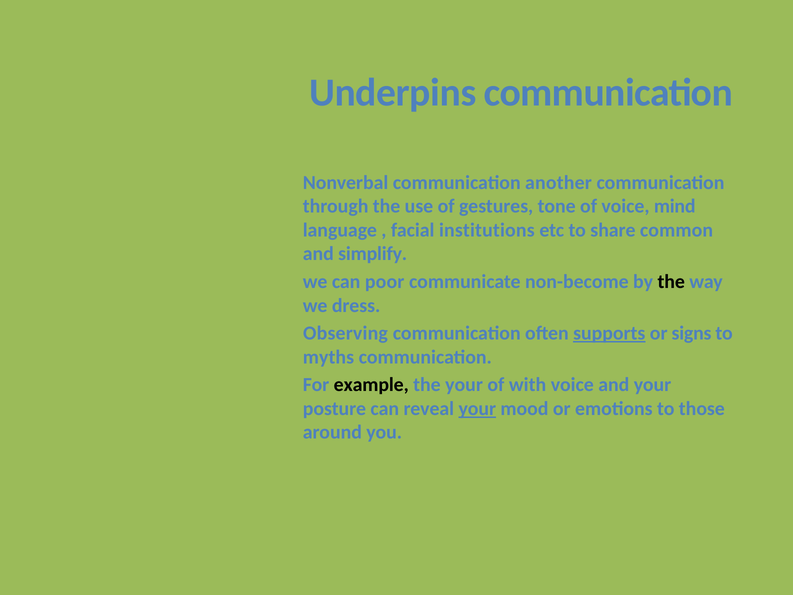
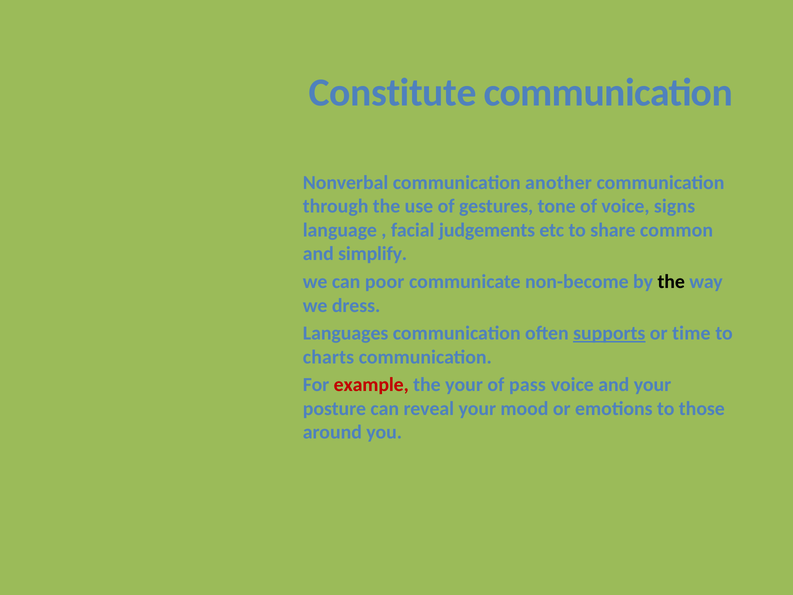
Underpins: Underpins -> Constitute
mind: mind -> signs
institutions: institutions -> judgements
Observing: Observing -> Languages
signs: signs -> time
myths: myths -> charts
example colour: black -> red
with: with -> pass
your at (477, 408) underline: present -> none
